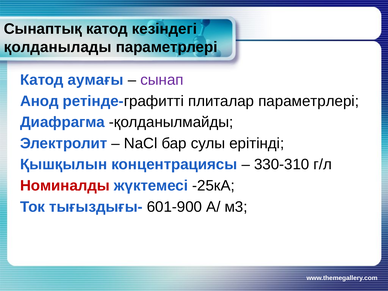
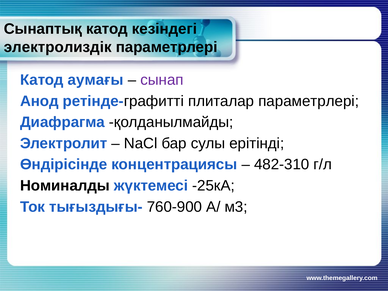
қолданылады: қолданылады -> электролиздік
Қышқылын: Қышқылын -> Өндірісінде
330-310: 330-310 -> 482-310
Номиналды colour: red -> black
601-900: 601-900 -> 760-900
